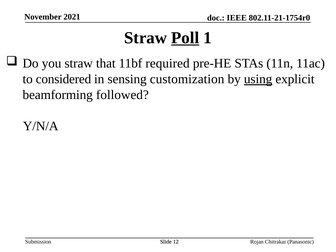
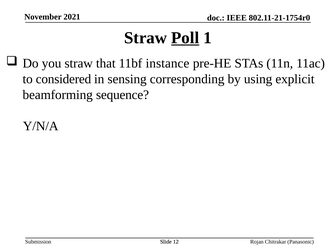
required: required -> instance
customization: customization -> corresponding
using underline: present -> none
followed: followed -> sequence
